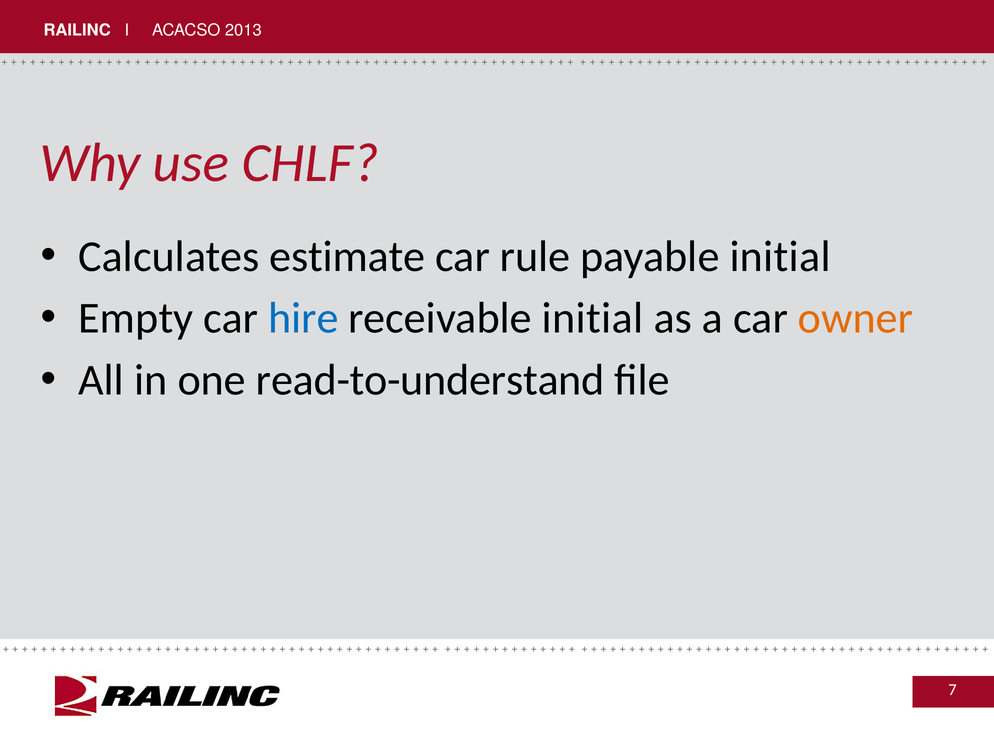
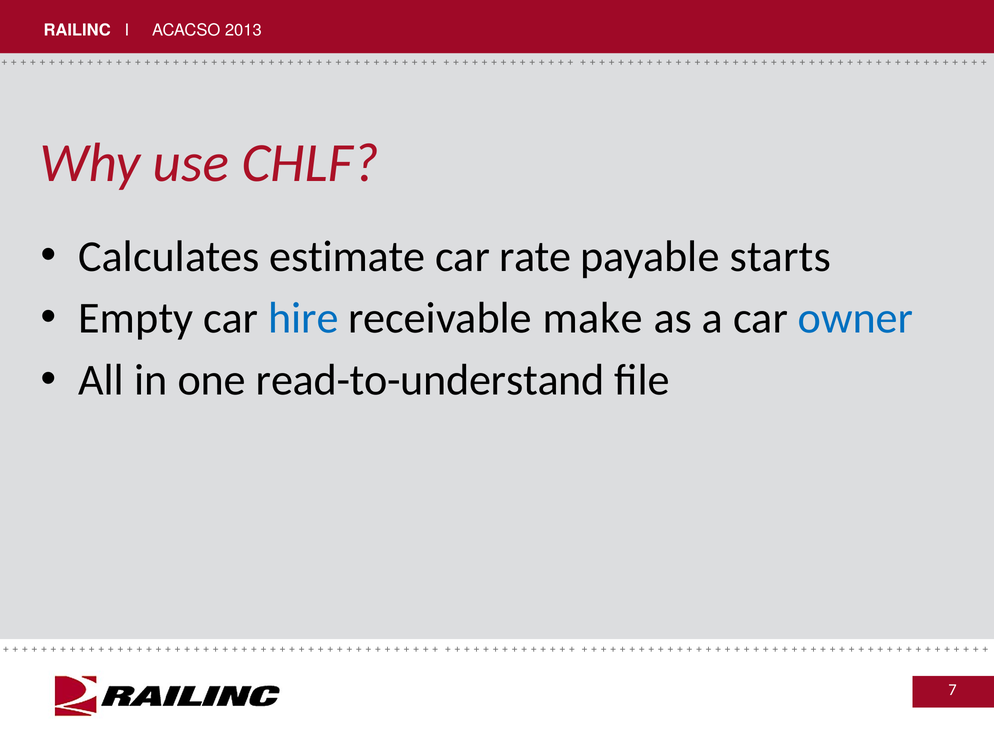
rule: rule -> rate
payable initial: initial -> starts
receivable initial: initial -> make
owner colour: orange -> blue
